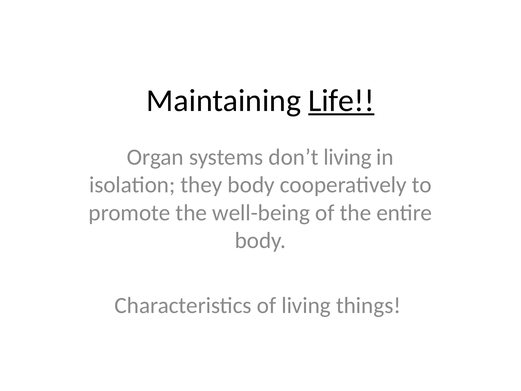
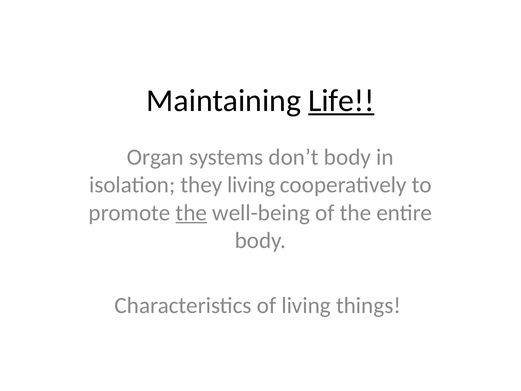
don’t living: living -> body
they body: body -> living
the at (191, 213) underline: none -> present
